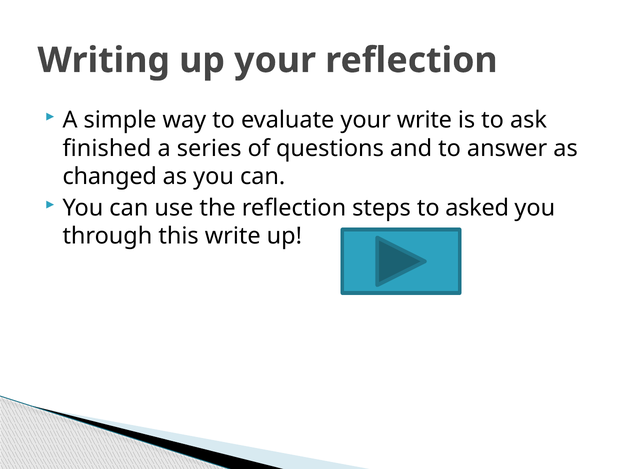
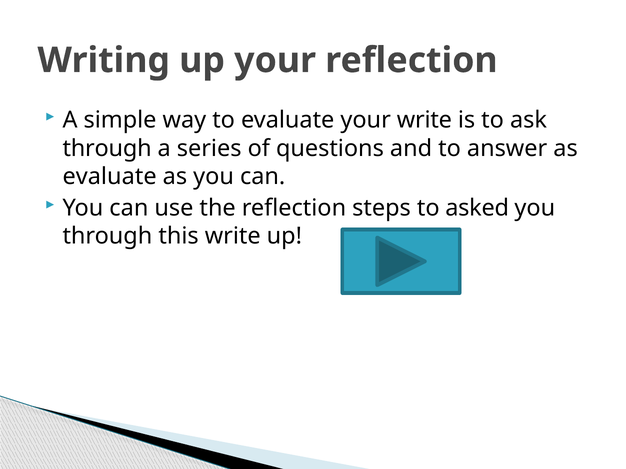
finished at (107, 148): finished -> through
changed at (110, 177): changed -> evaluate
